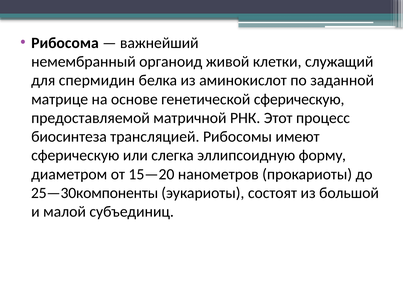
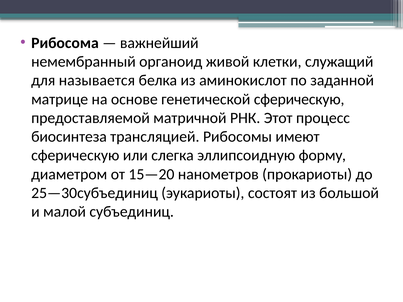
спермидин: спермидин -> называется
25—30компоненты: 25—30компоненты -> 25—30субъединиц
